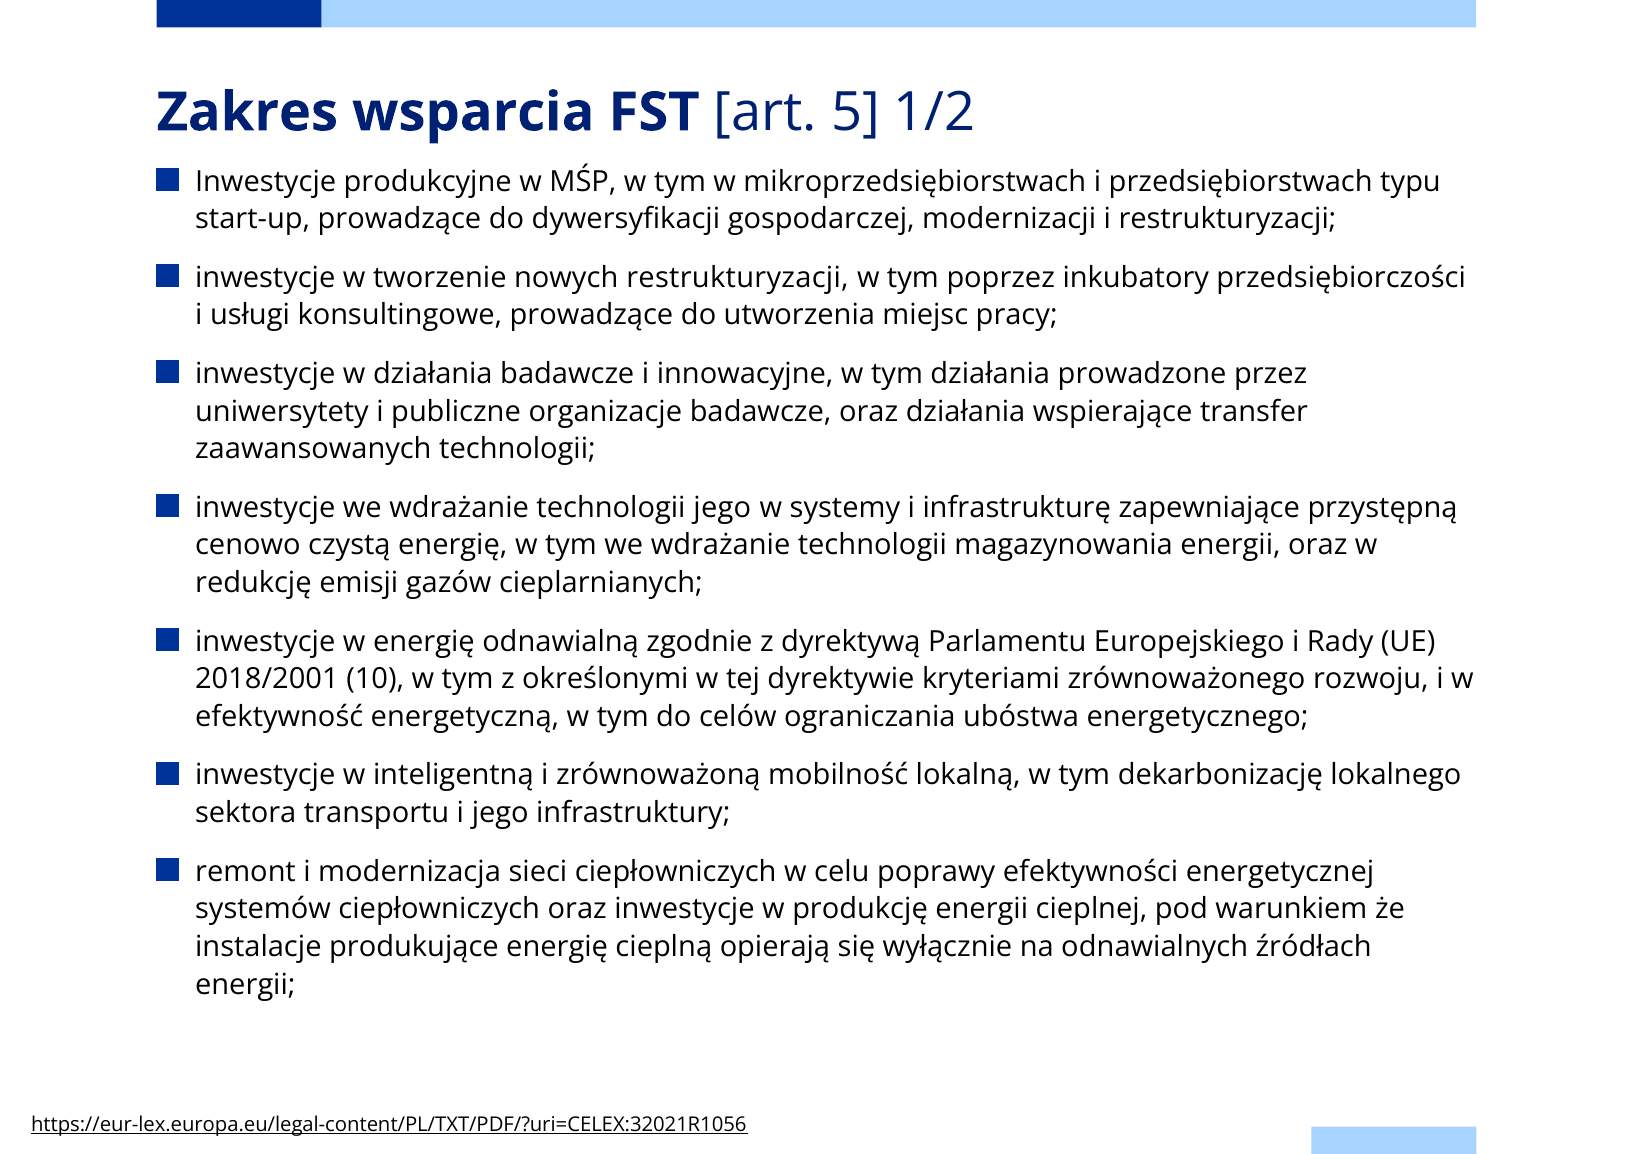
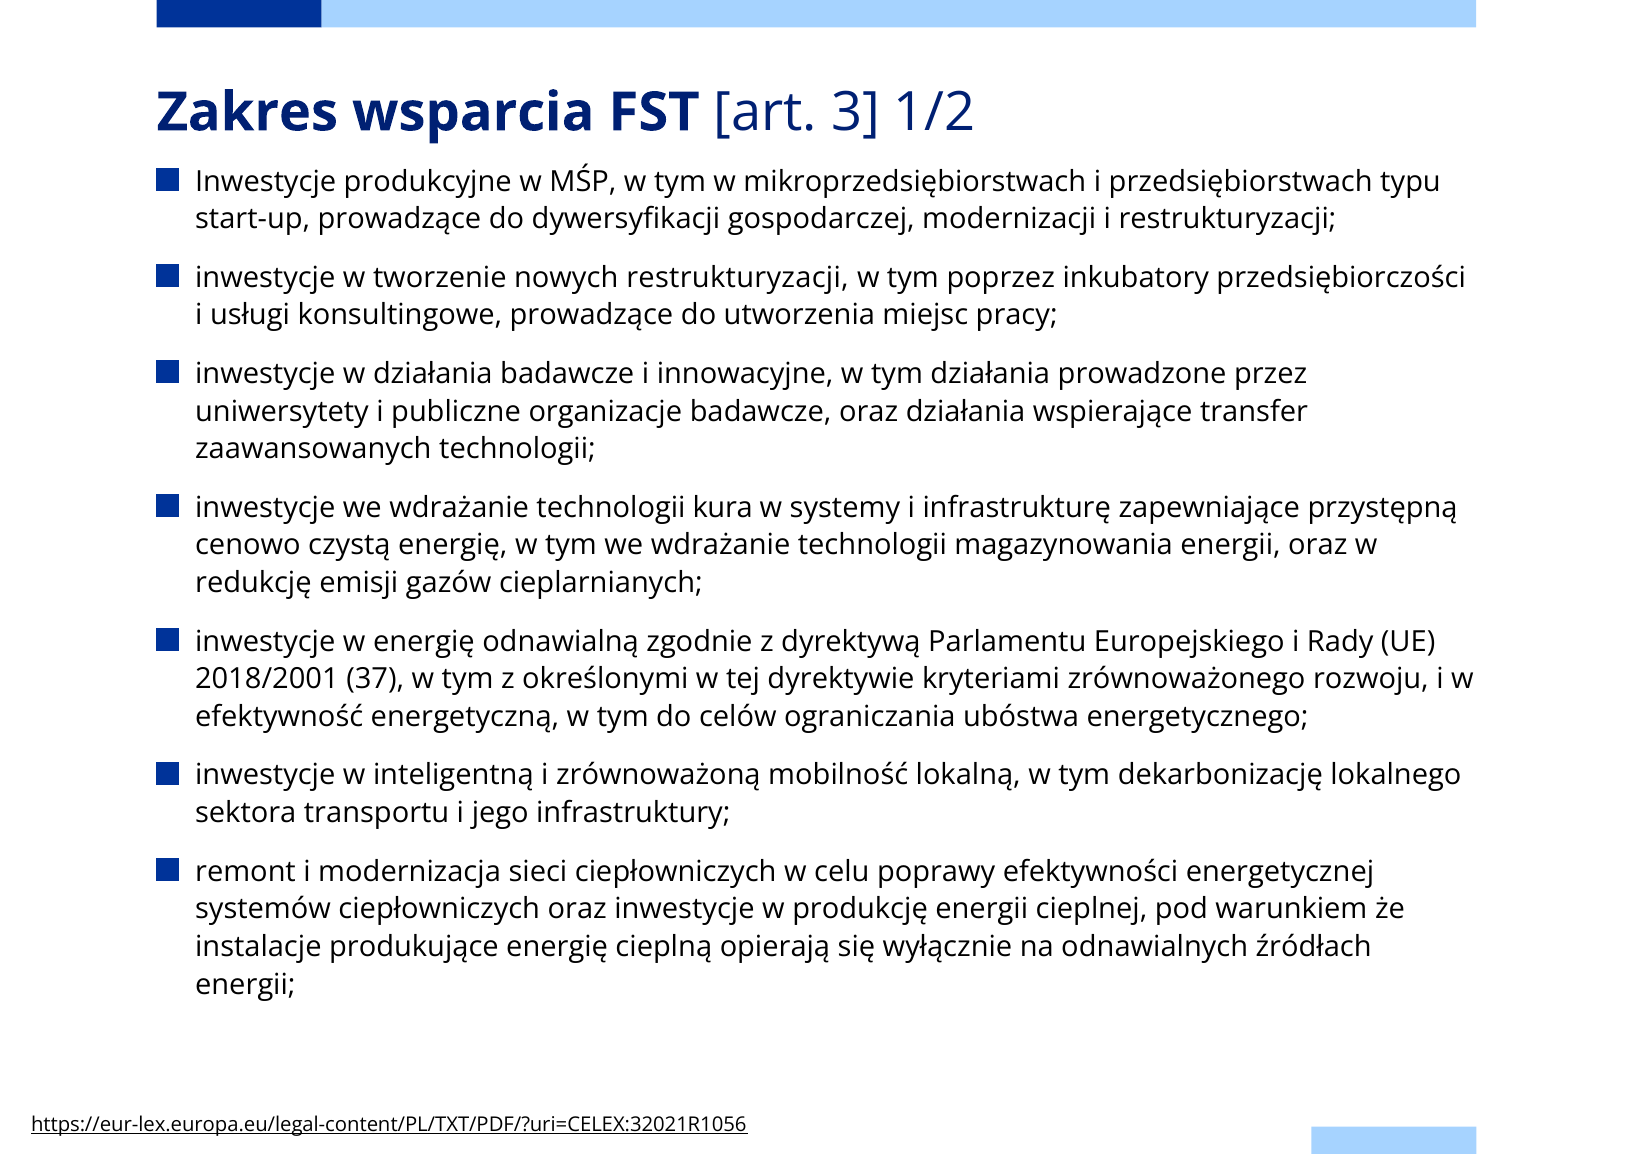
5: 5 -> 3
technologii jego: jego -> kura
10: 10 -> 37
